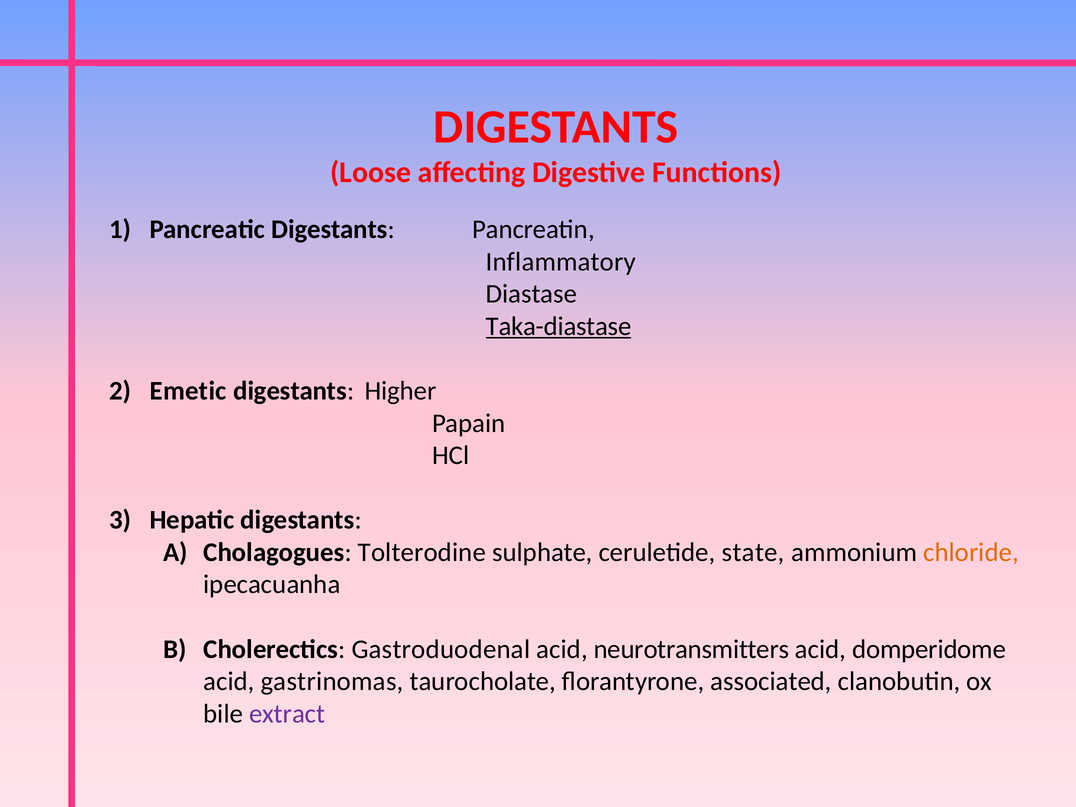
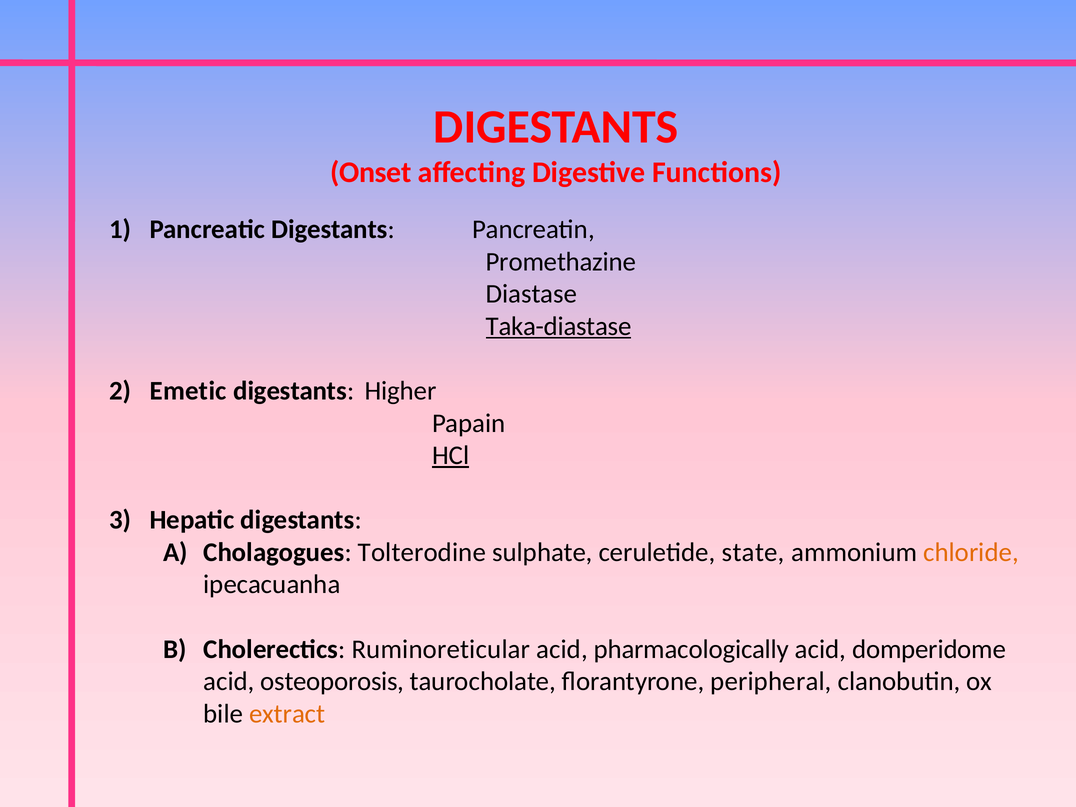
Loose: Loose -> Onset
Inflammatory: Inflammatory -> Promethazine
HCl underline: none -> present
Gastroduodenal: Gastroduodenal -> Ruminoreticular
neurotransmitters: neurotransmitters -> pharmacologically
gastrinomas: gastrinomas -> osteoporosis
associated: associated -> peripheral
extract colour: purple -> orange
